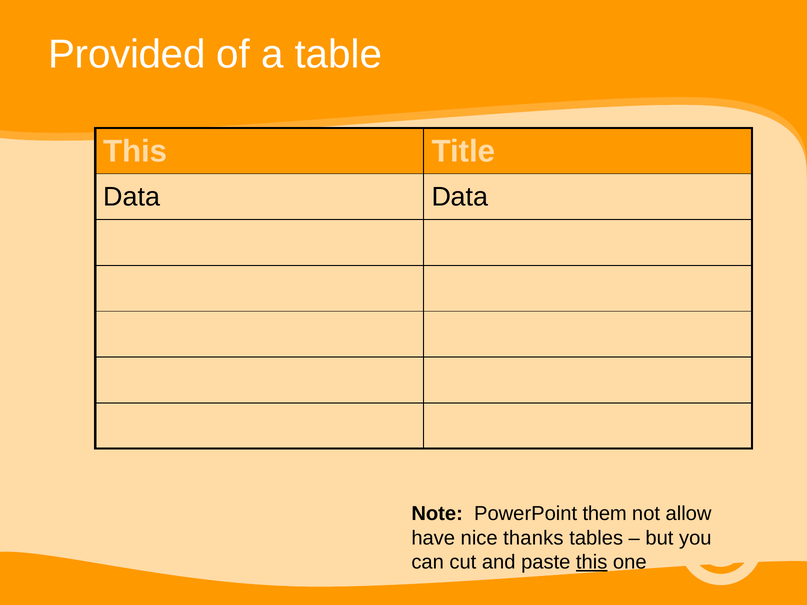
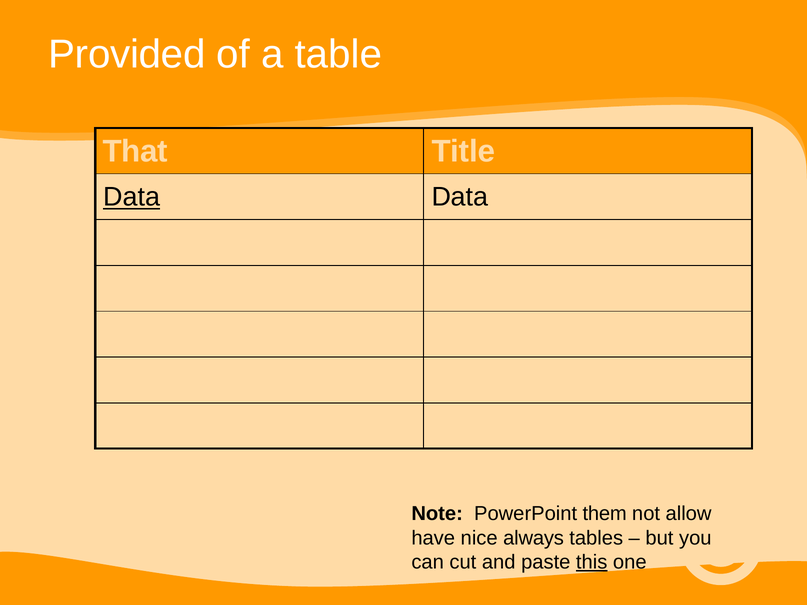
This at (135, 151): This -> That
Data at (132, 197) underline: none -> present
thanks: thanks -> always
